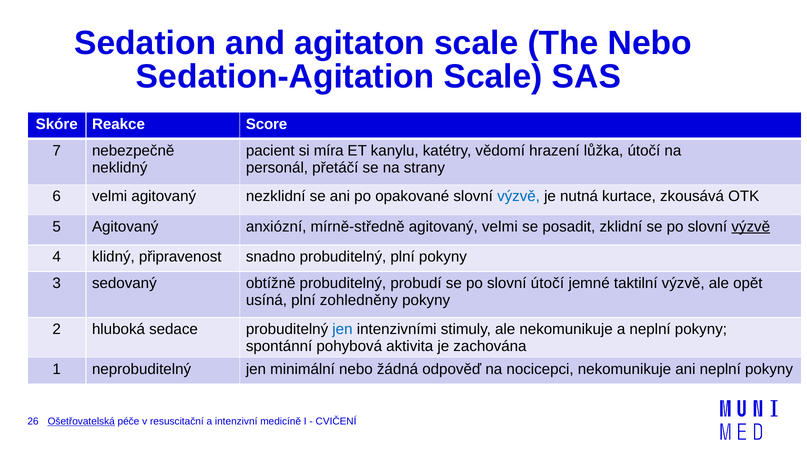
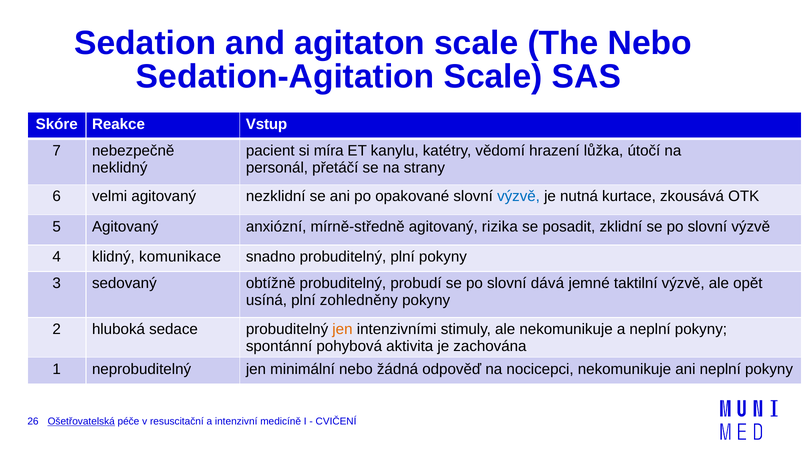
Score: Score -> Vstup
agitovaný velmi: velmi -> rizika
výzvě at (751, 227) underline: present -> none
připravenost: připravenost -> komunikace
slovní útočí: útočí -> dává
jen at (342, 329) colour: blue -> orange
